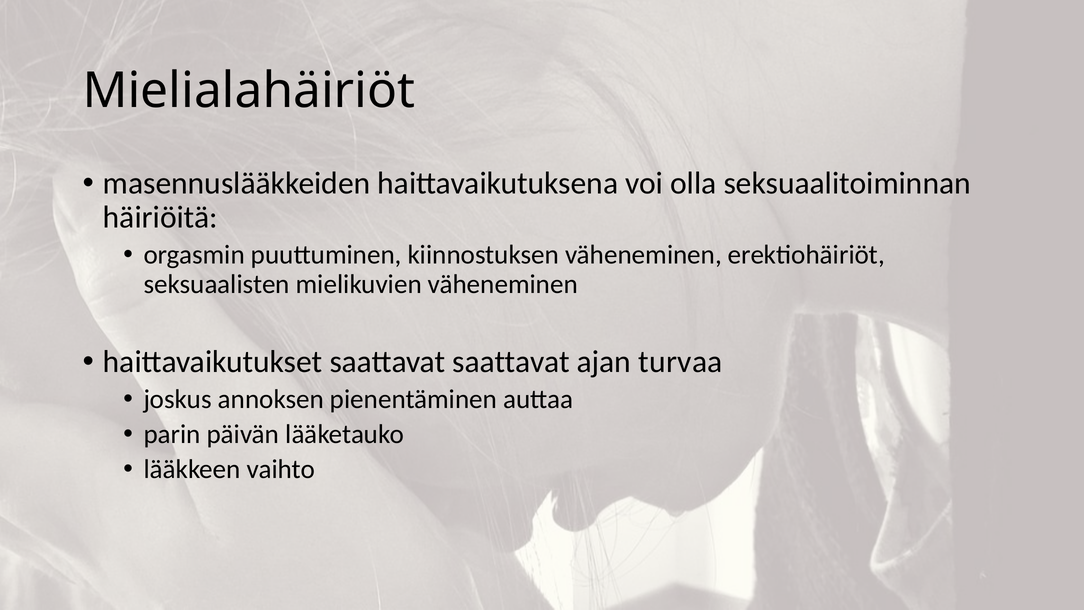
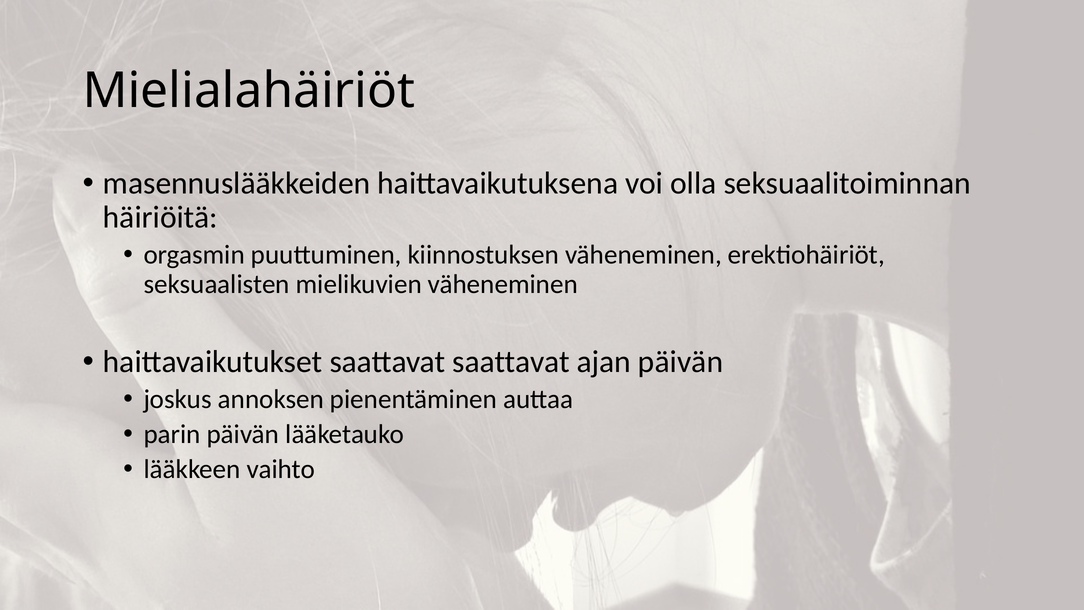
ajan turvaa: turvaa -> päivän
